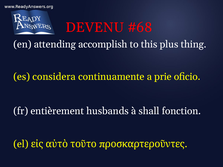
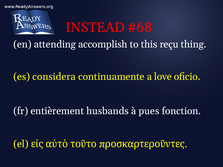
DEVENU: DEVENU -> INSTEAD
plus: plus -> reçu
prie: prie -> love
shall: shall -> pues
